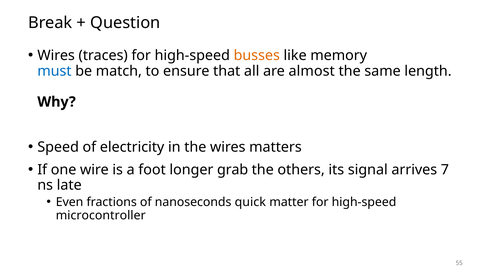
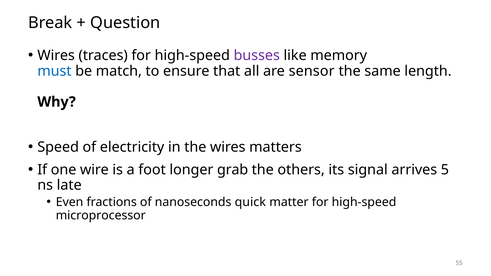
busses colour: orange -> purple
almost: almost -> sensor
7: 7 -> 5
microcontroller: microcontroller -> microprocessor
